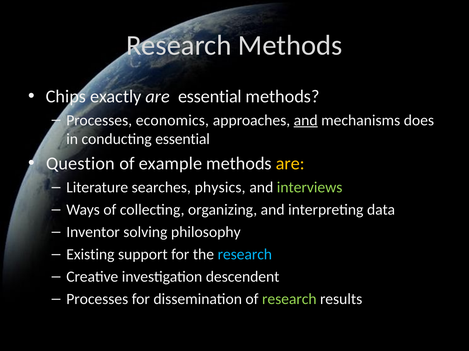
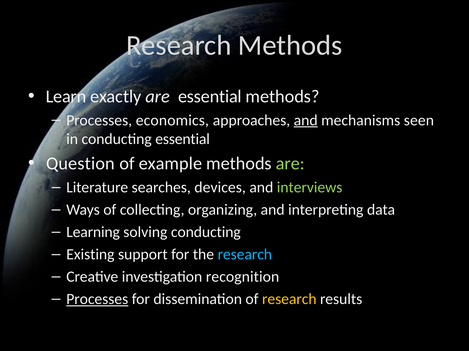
Chips: Chips -> Learn
does: does -> seen
are at (290, 164) colour: yellow -> light green
physics: physics -> devices
Inventor: Inventor -> Learning
solving philosophy: philosophy -> conducting
descendent: descendent -> recognition
Processes at (97, 300) underline: none -> present
research at (289, 300) colour: light green -> yellow
